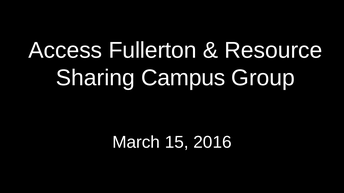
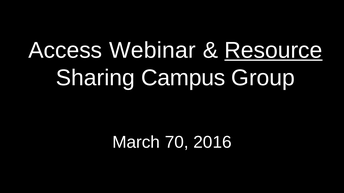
Fullerton: Fullerton -> Webinar
Resource underline: none -> present
15: 15 -> 70
